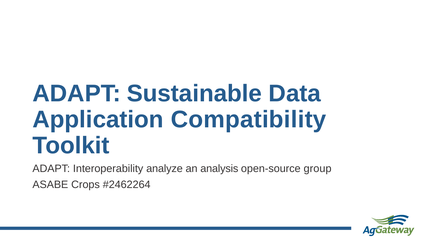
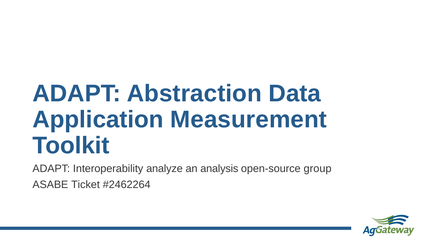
Sustainable: Sustainable -> Abstraction
Compatibility: Compatibility -> Measurement
Crops: Crops -> Ticket
